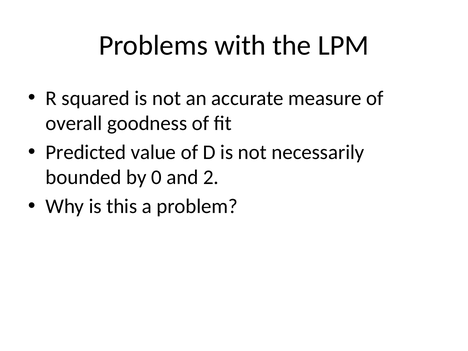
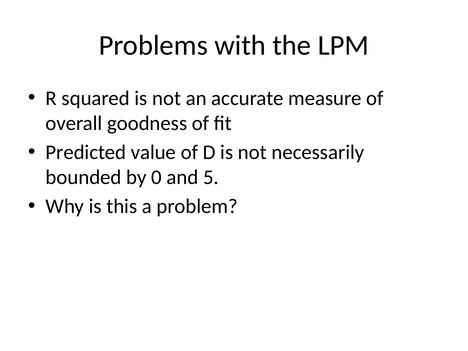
2: 2 -> 5
